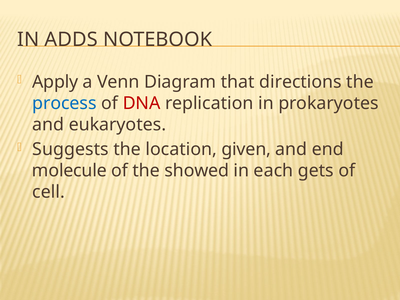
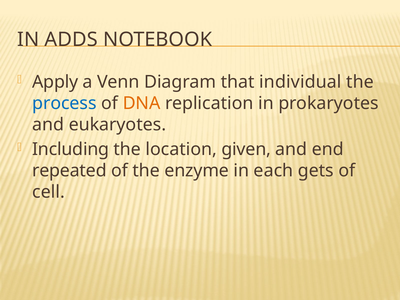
directions: directions -> individual
DNA colour: red -> orange
Suggests: Suggests -> Including
molecule: molecule -> repeated
showed: showed -> enzyme
